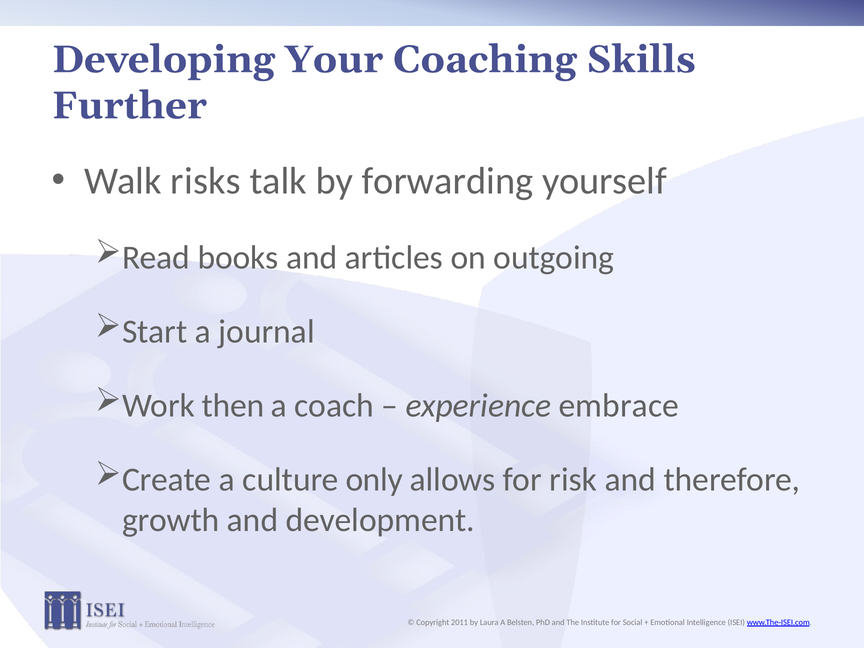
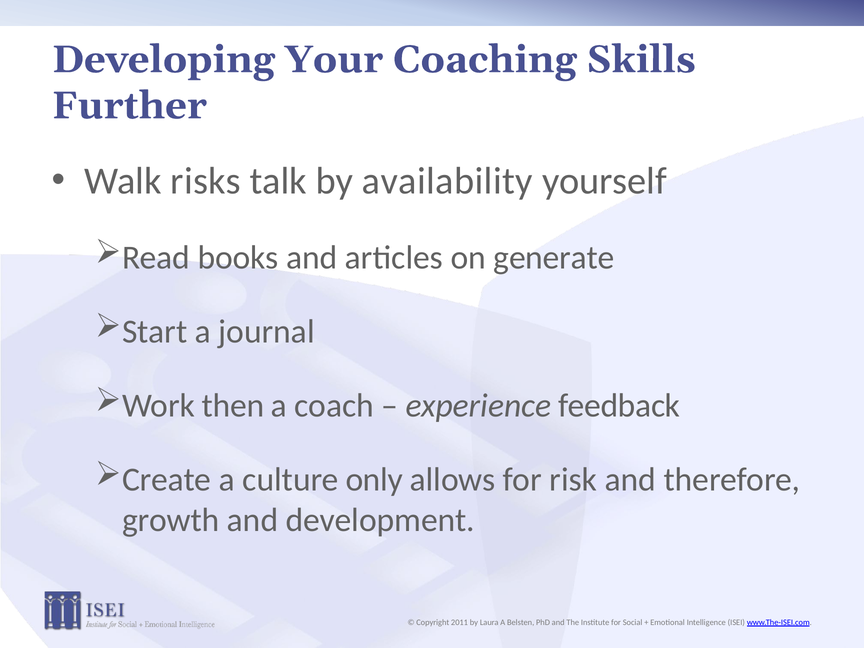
forwarding: forwarding -> availability
outgoing: outgoing -> generate
embrace: embrace -> feedback
